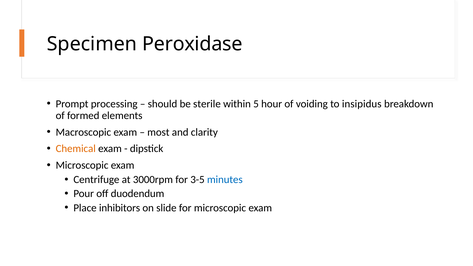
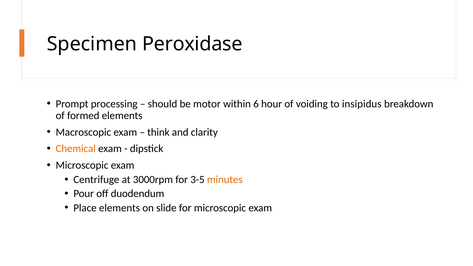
sterile: sterile -> motor
5: 5 -> 6
most: most -> think
minutes colour: blue -> orange
Place inhibitors: inhibitors -> elements
